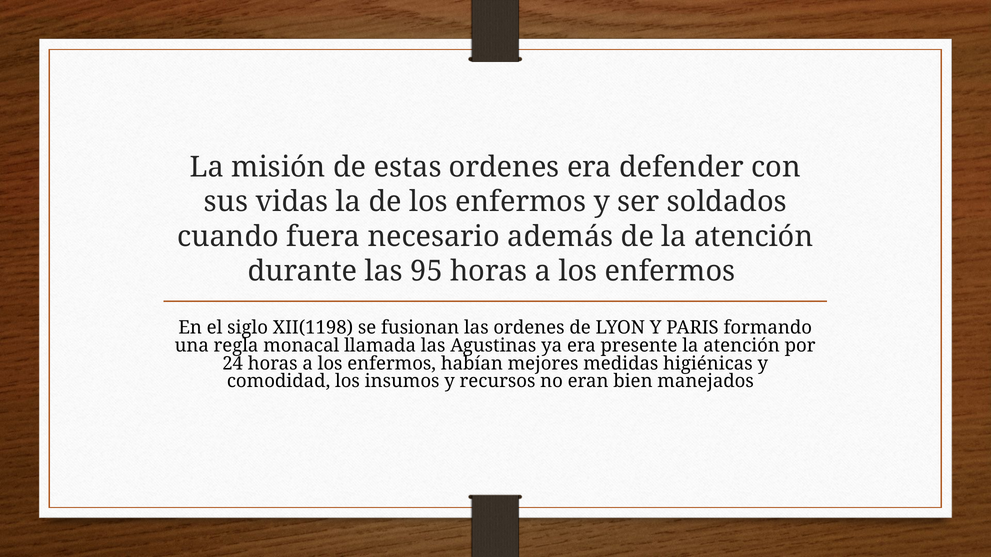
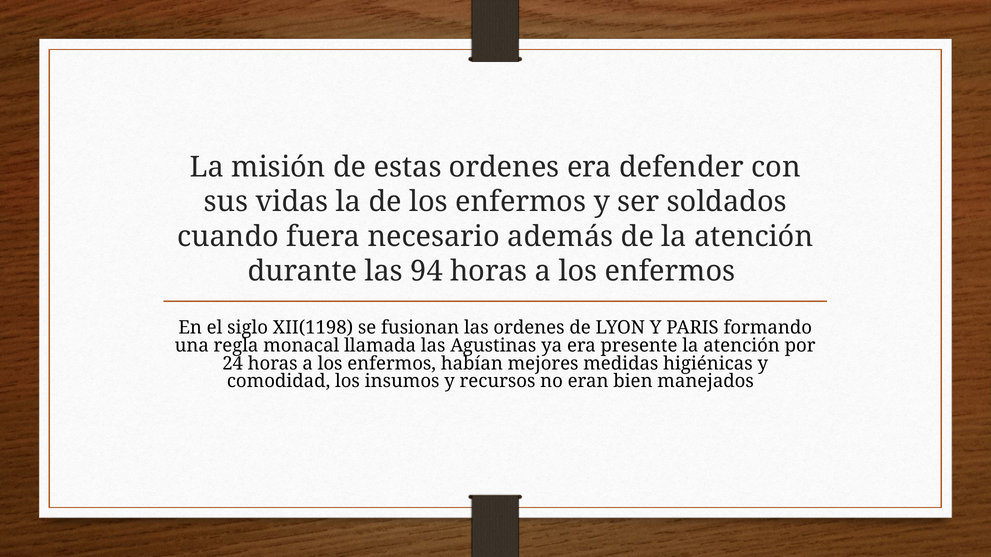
95: 95 -> 94
